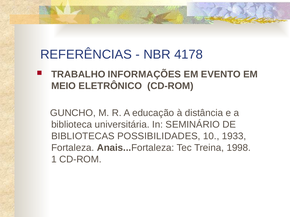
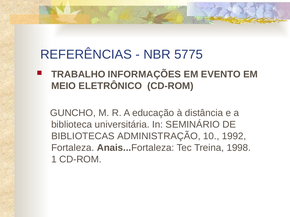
4178: 4178 -> 5775
POSSIBILIDADES: POSSIBILIDADES -> ADMINISTRAÇÃO
1933: 1933 -> 1992
